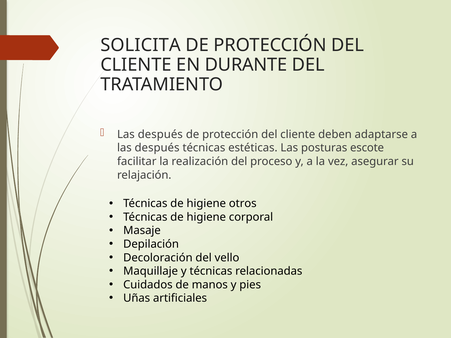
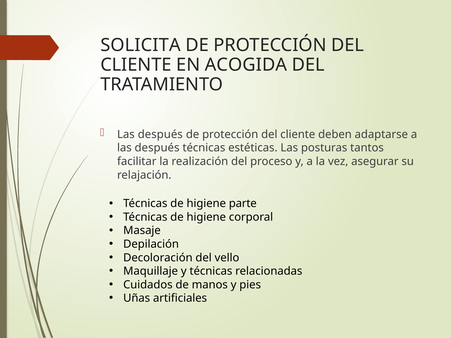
DURANTE: DURANTE -> ACOGIDA
escote: escote -> tantos
otros: otros -> parte
